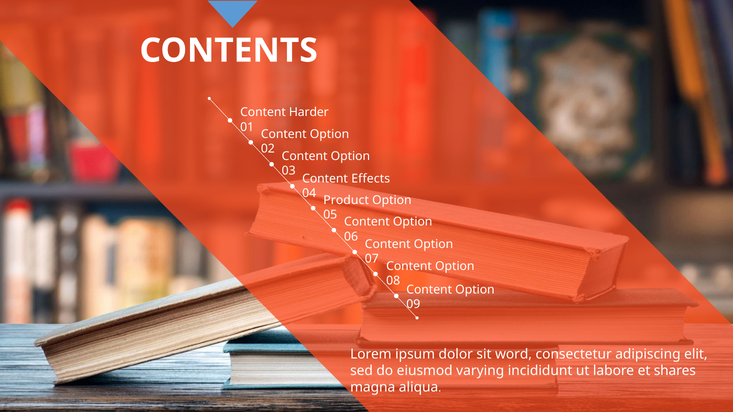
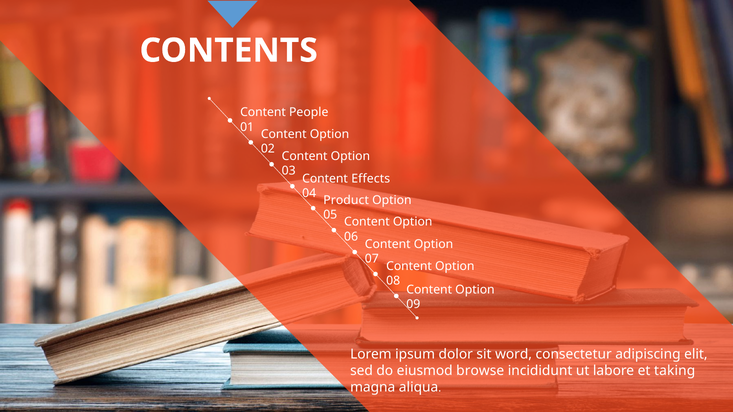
Harder: Harder -> People
varying: varying -> browse
shares: shares -> taking
